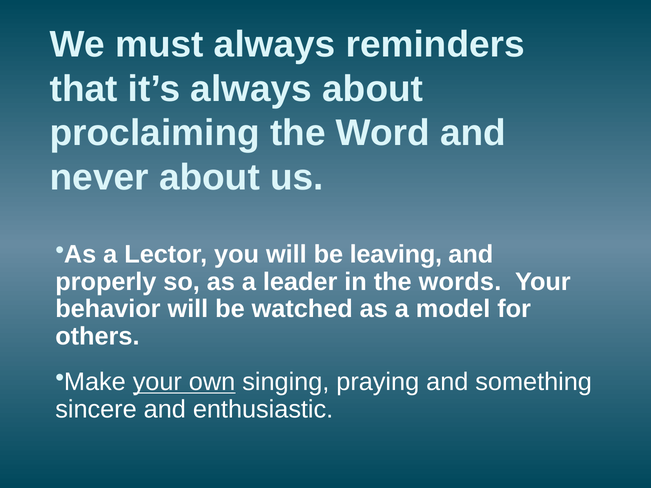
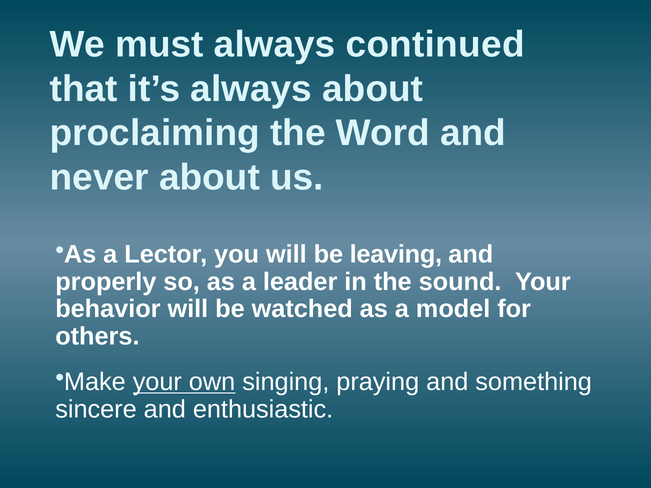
reminders: reminders -> continued
words: words -> sound
